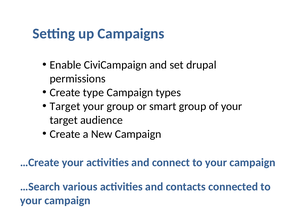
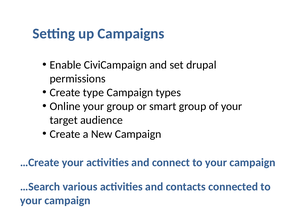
Target at (65, 106): Target -> Online
